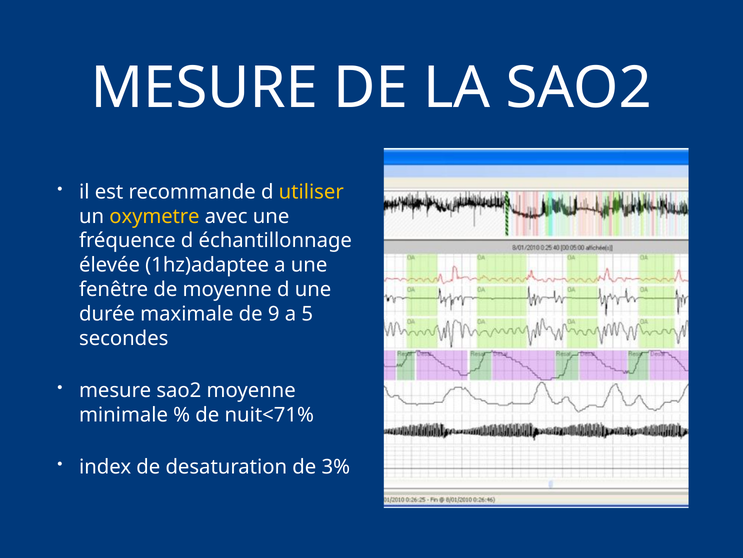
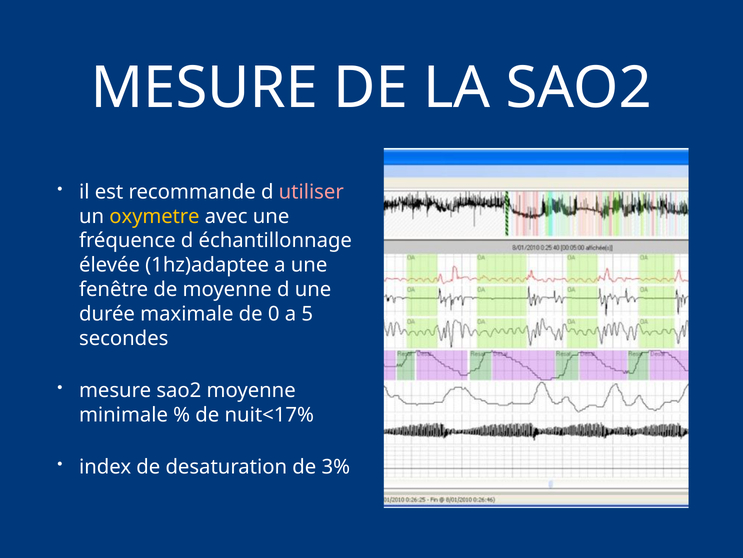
utiliser colour: yellow -> pink
9: 9 -> 0
nuit<71%: nuit<71% -> nuit<17%
